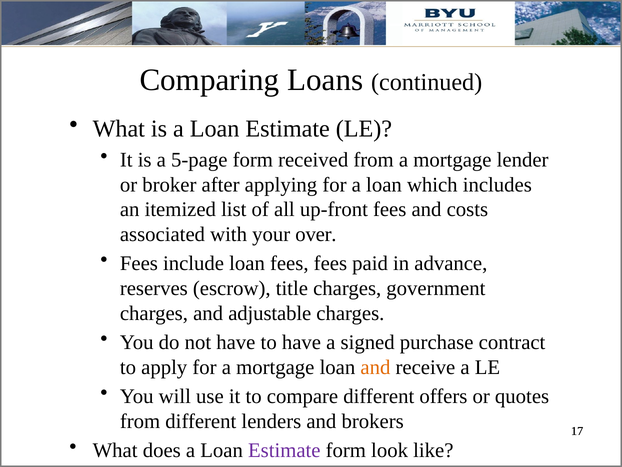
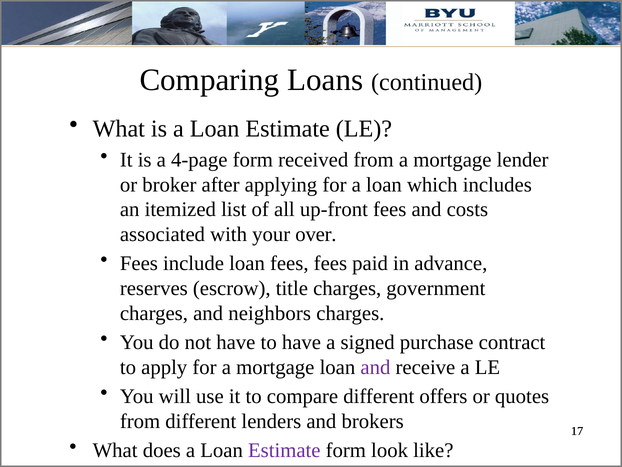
5-page: 5-page -> 4-page
adjustable: adjustable -> neighbors
and at (375, 367) colour: orange -> purple
